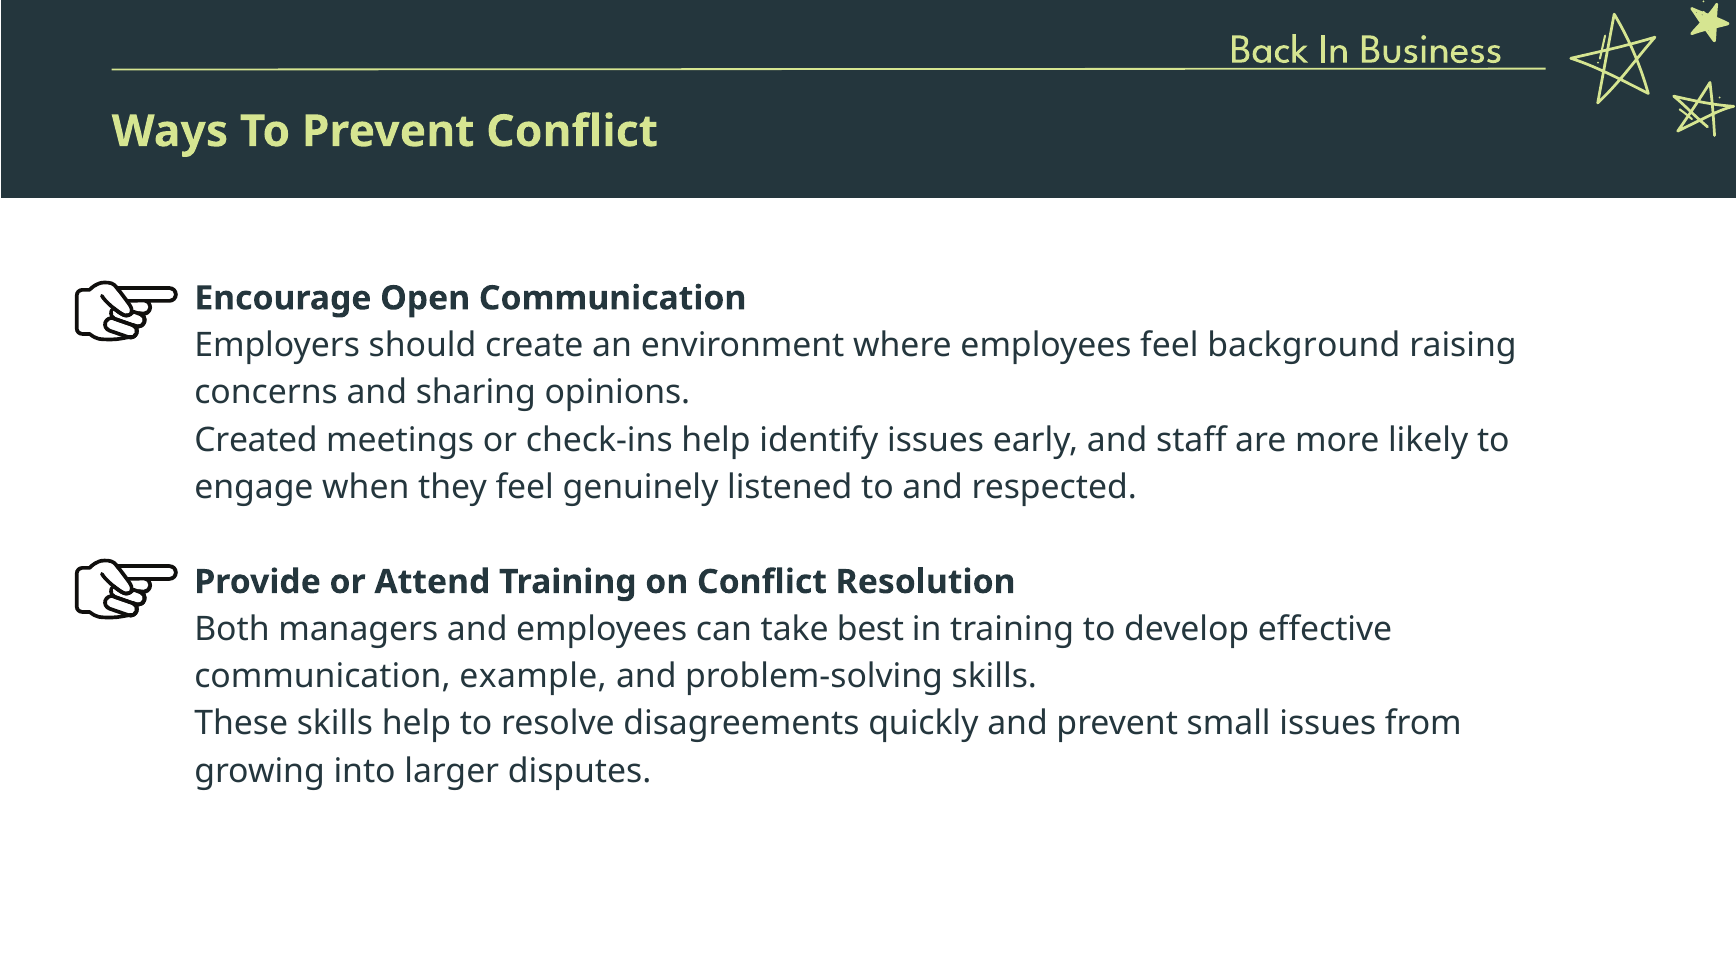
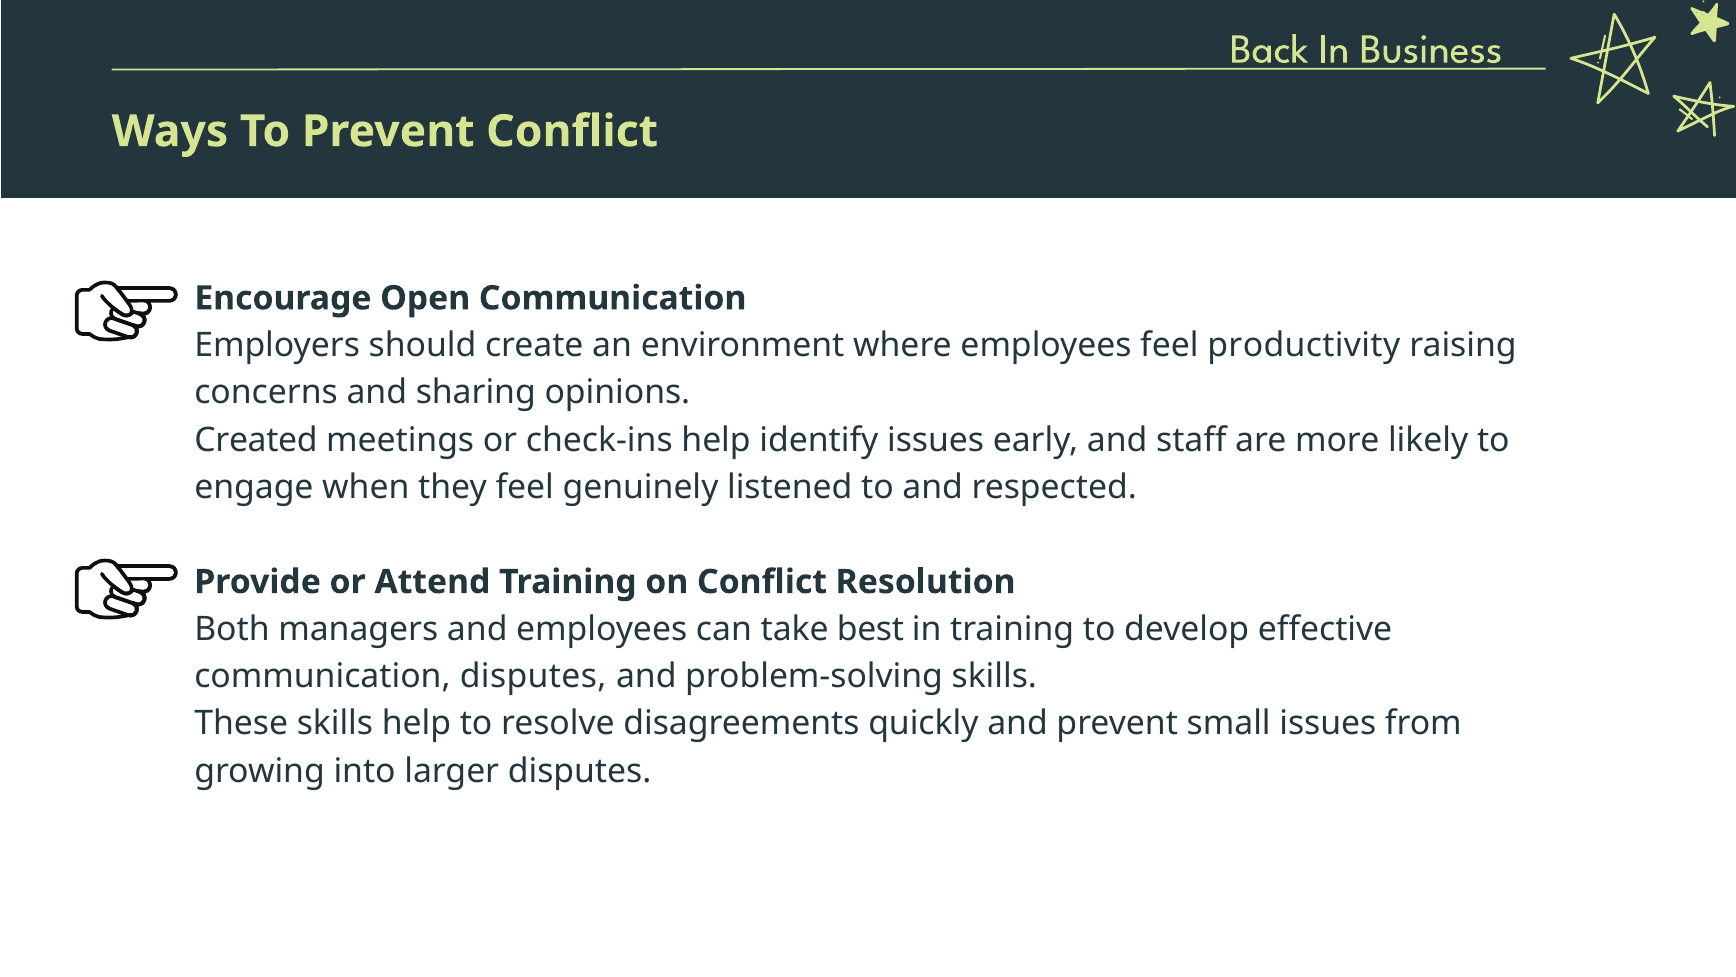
background: background -> productivity
communication example: example -> disputes
